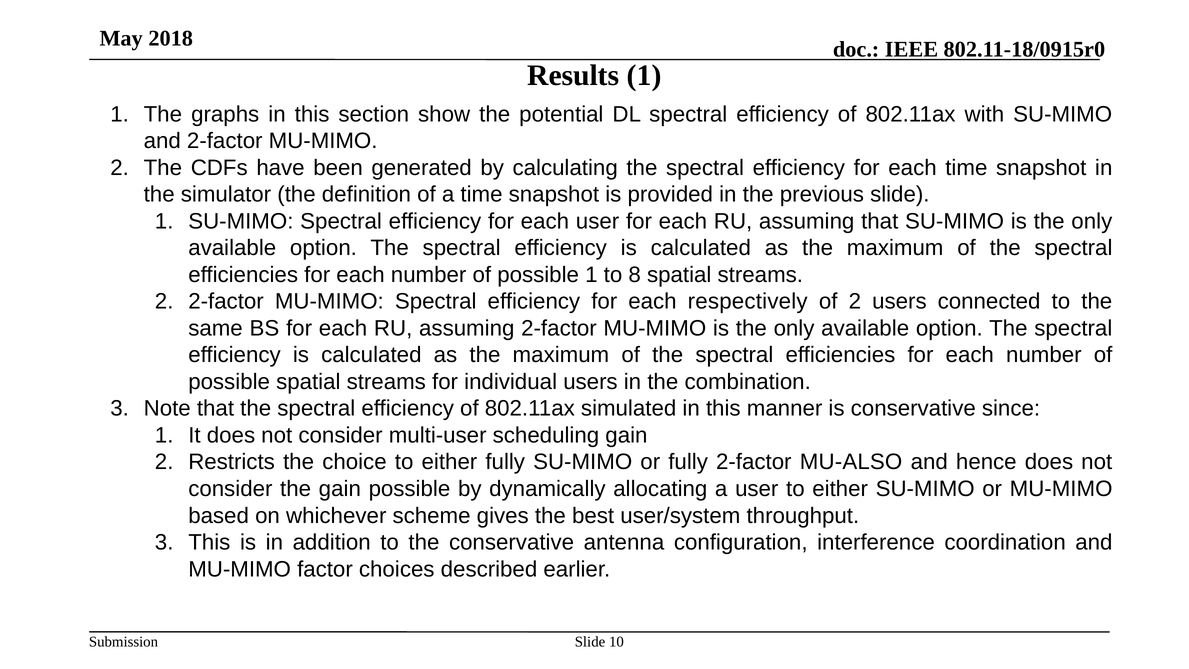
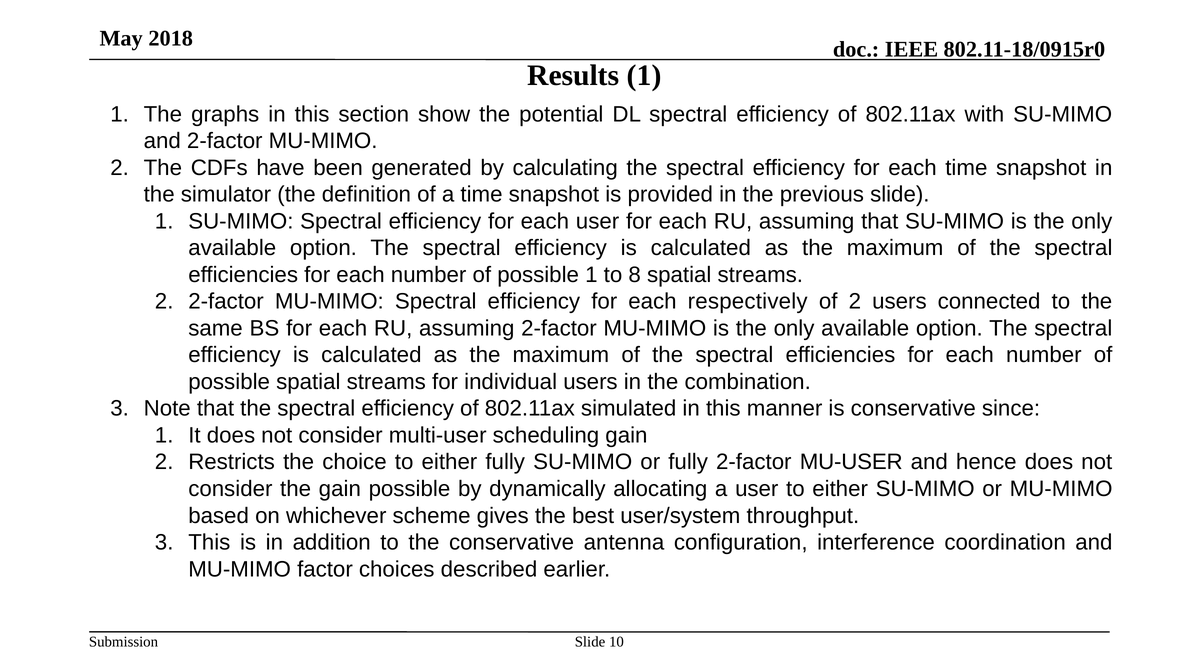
MU-ALSO: MU-ALSO -> MU-USER
